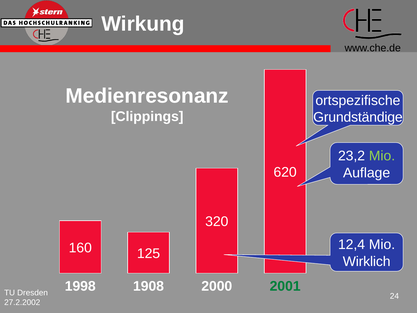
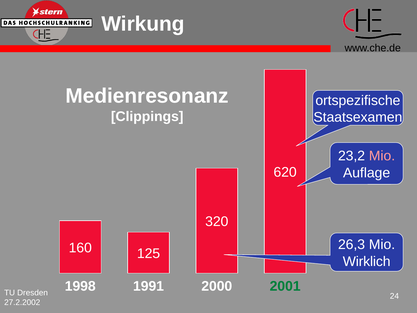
Grundständige: Grundständige -> Staatsexamen
Mio at (382, 156) colour: light green -> pink
12,4: 12,4 -> 26,3
1908: 1908 -> 1991
